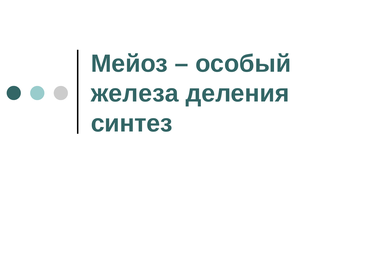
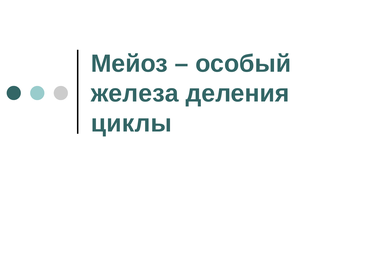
синтез: синтез -> циклы
